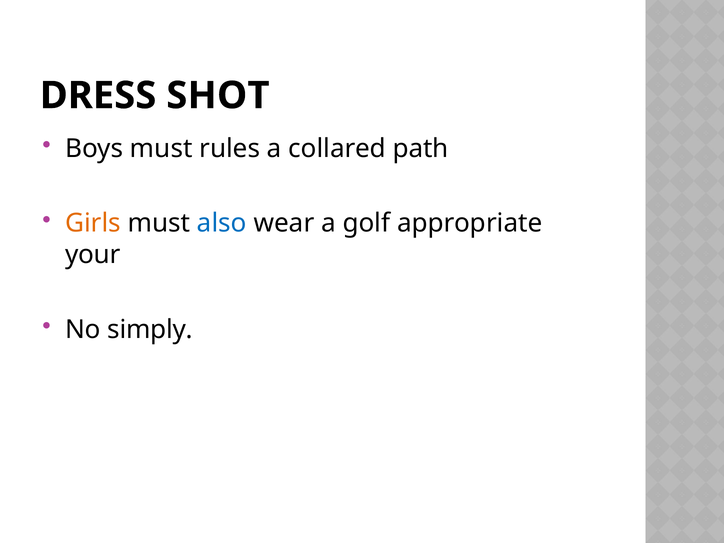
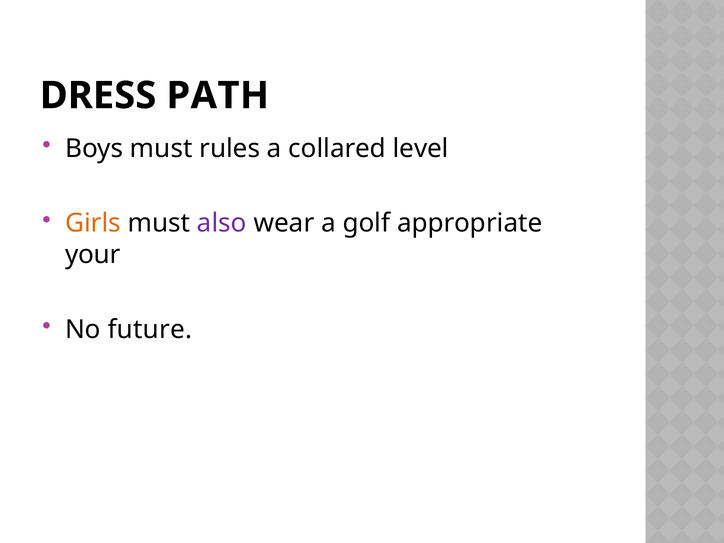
SHOT: SHOT -> PATH
path: path -> level
also colour: blue -> purple
simply: simply -> future
